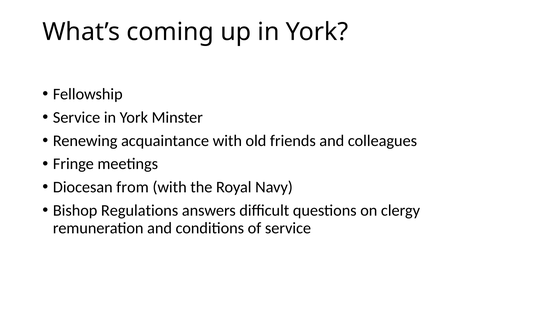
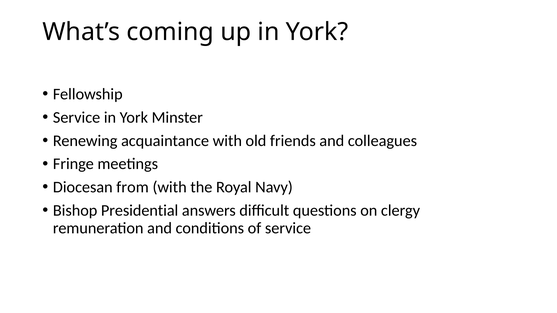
Regulations: Regulations -> Presidential
